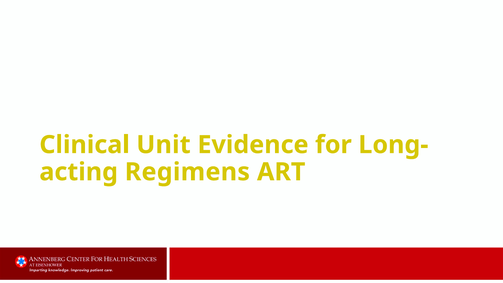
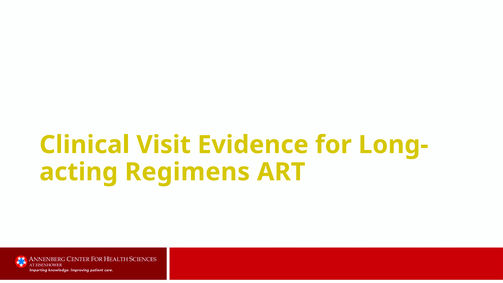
Unit: Unit -> Visit
